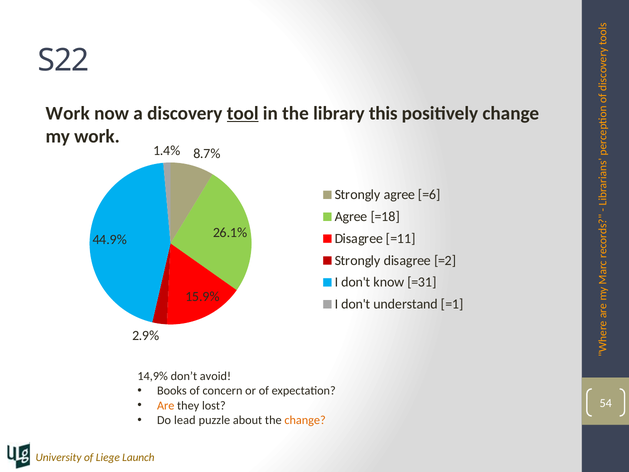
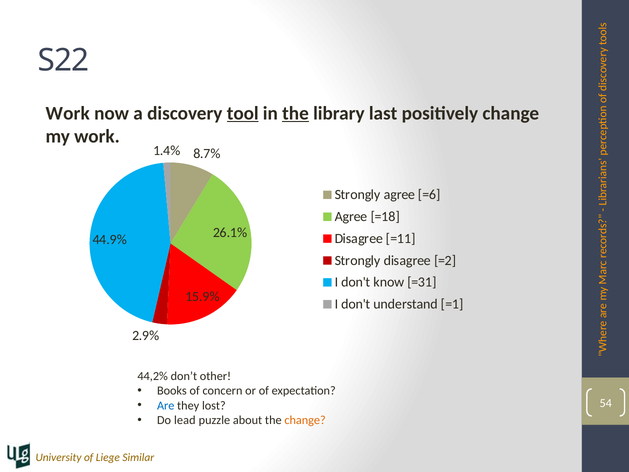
the at (296, 113) underline: none -> present
this: this -> last
14,9%: 14,9% -> 44,2%
avoid: avoid -> other
Are colour: orange -> blue
Launch: Launch -> Similar
